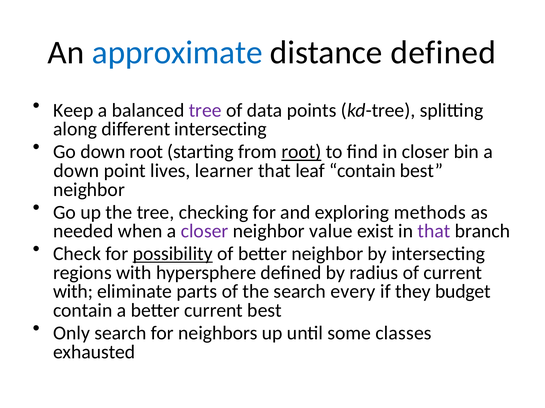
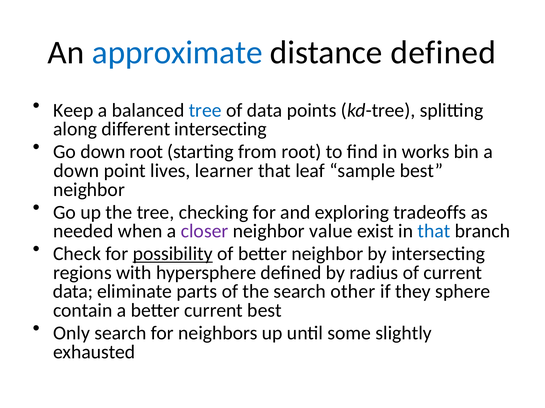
tree at (205, 110) colour: purple -> blue
root at (301, 152) underline: present -> none
in closer: closer -> works
leaf contain: contain -> sample
methods: methods -> tradeoffs
that at (434, 232) colour: purple -> blue
with at (73, 292): with -> data
every: every -> other
budget: budget -> sphere
classes: classes -> slightly
